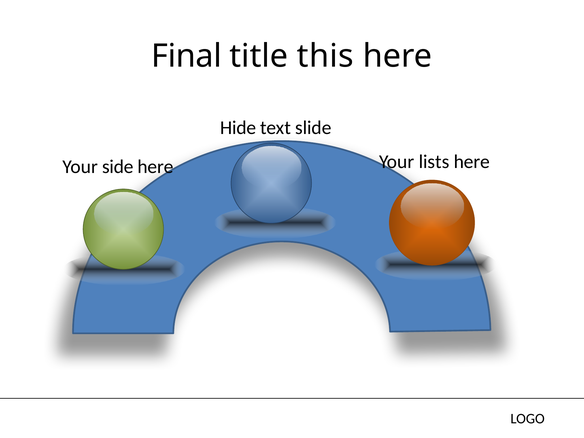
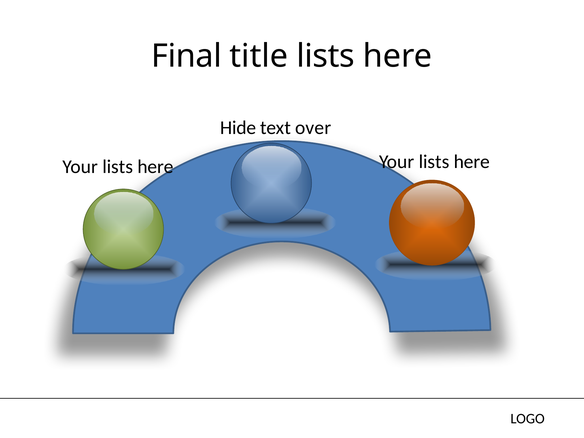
title this: this -> lists
slide: slide -> over
side at (118, 167): side -> lists
